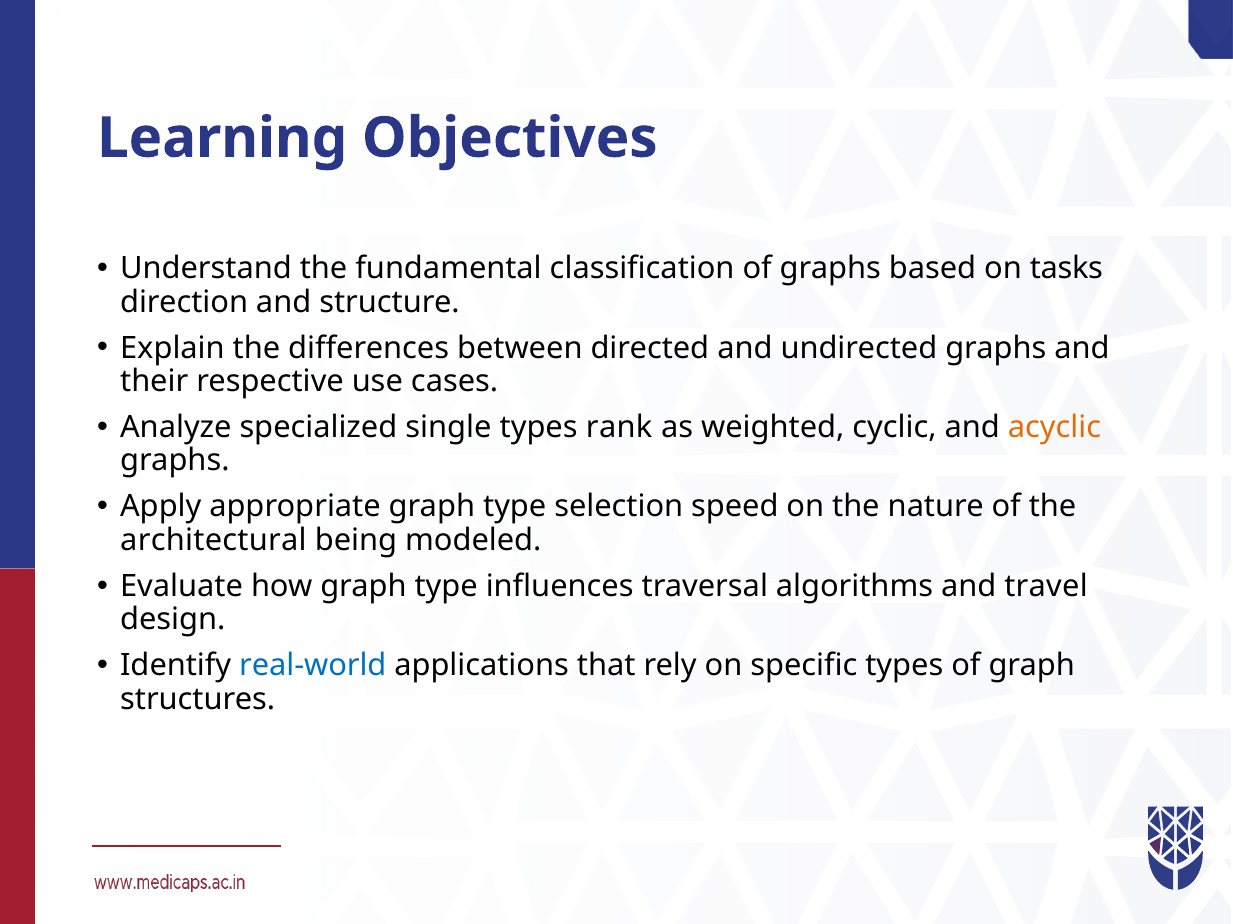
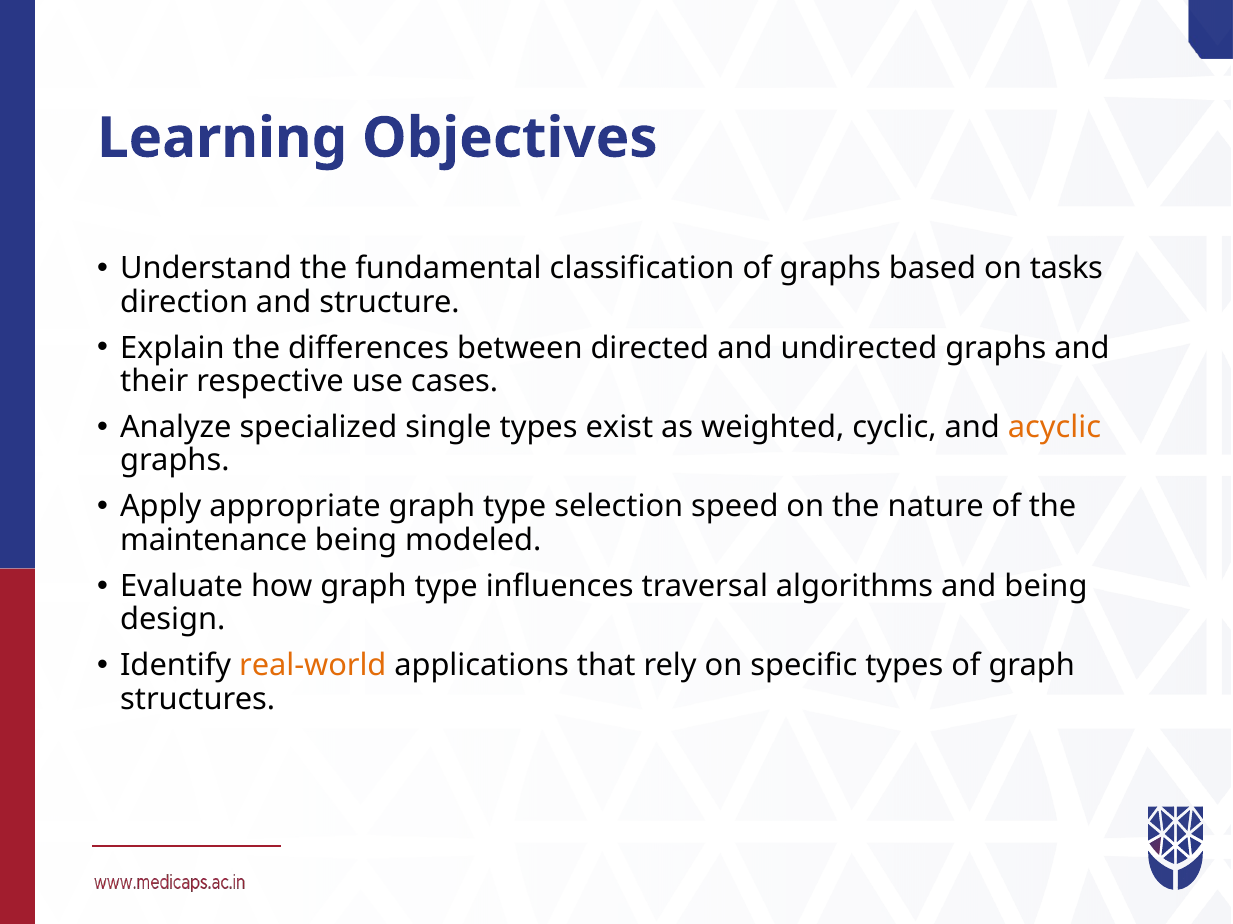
rank: rank -> exist
architectural: architectural -> maintenance
and travel: travel -> being
real-world colour: blue -> orange
